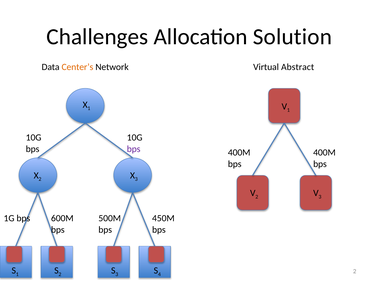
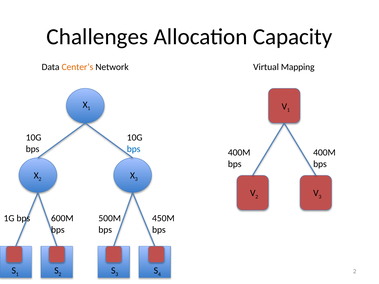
Solution: Solution -> Capacity
Abstract: Abstract -> Mapping
bps at (134, 149) colour: purple -> blue
